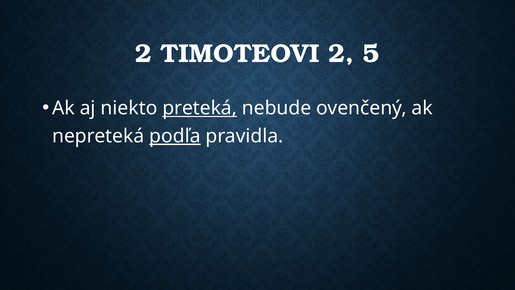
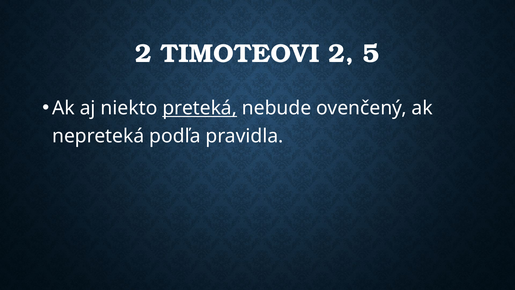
podľa underline: present -> none
